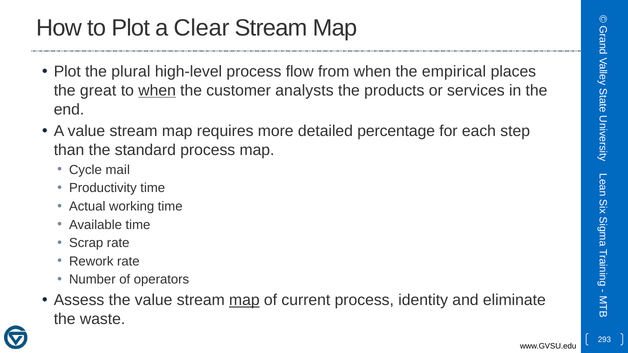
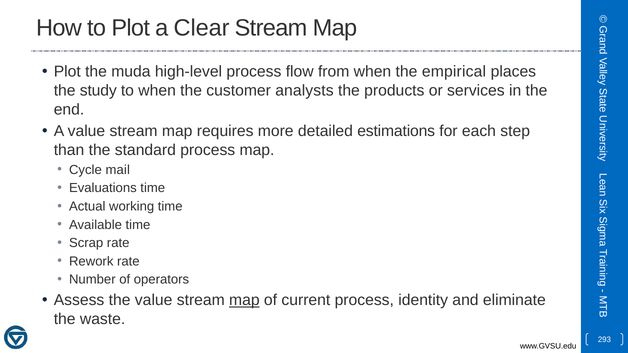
plural: plural -> muda
great: great -> study
when at (157, 91) underline: present -> none
percentage: percentage -> estimations
Productivity: Productivity -> Evaluations
